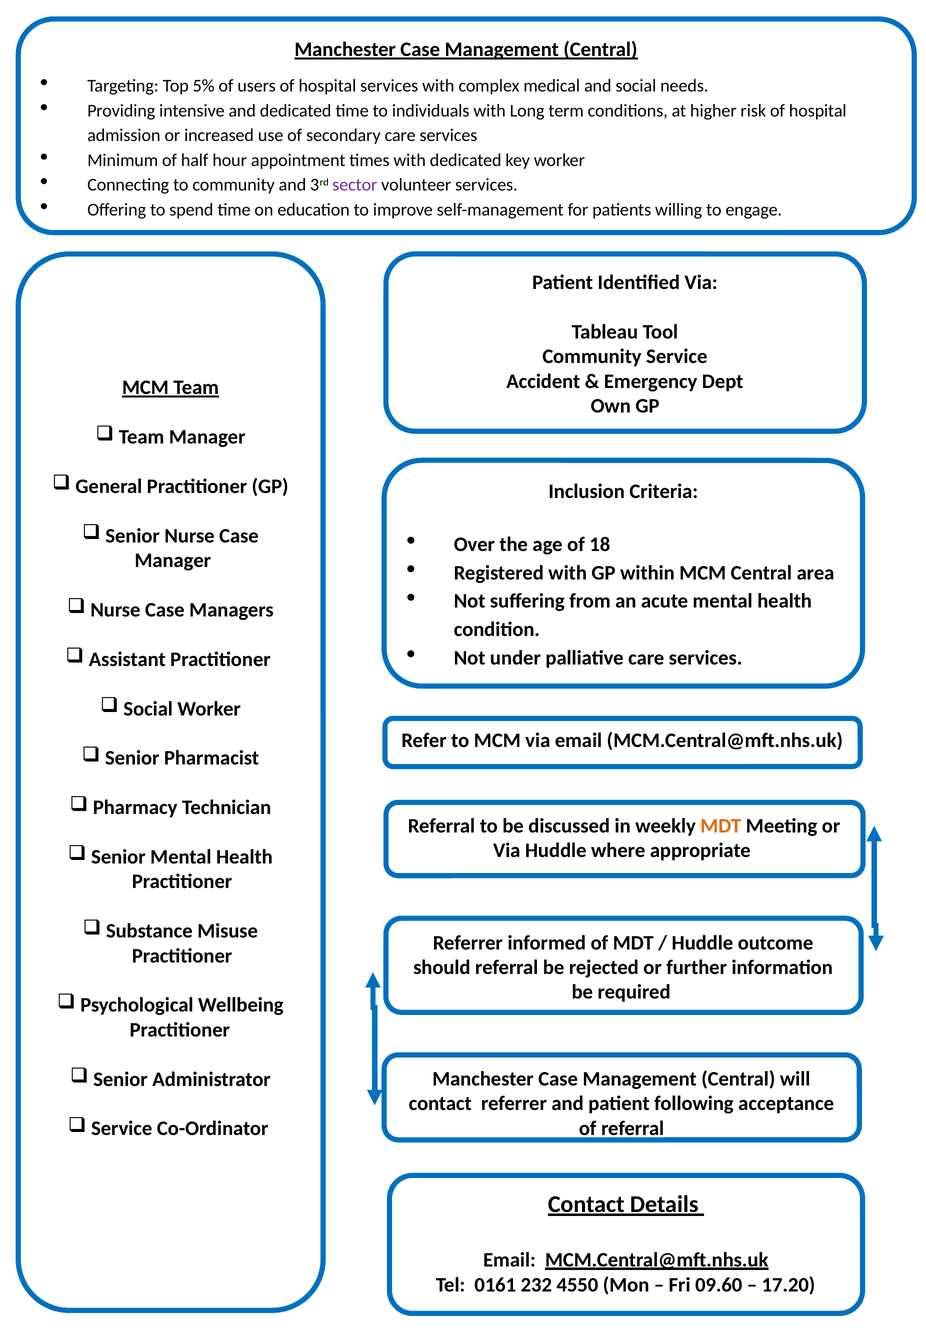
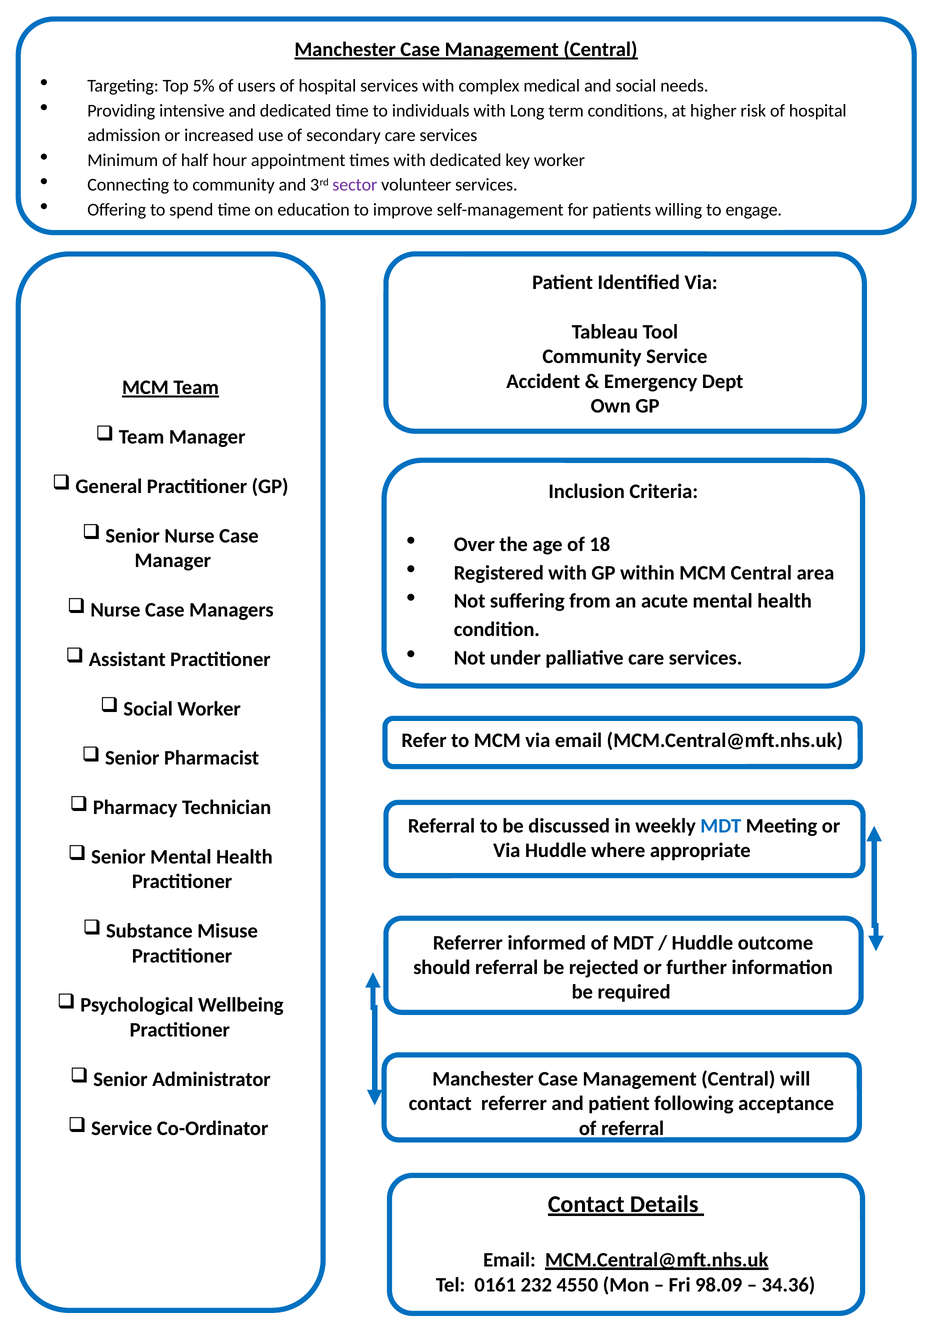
MDT at (721, 826) colour: orange -> blue
09.60: 09.60 -> 98.09
17.20: 17.20 -> 34.36
